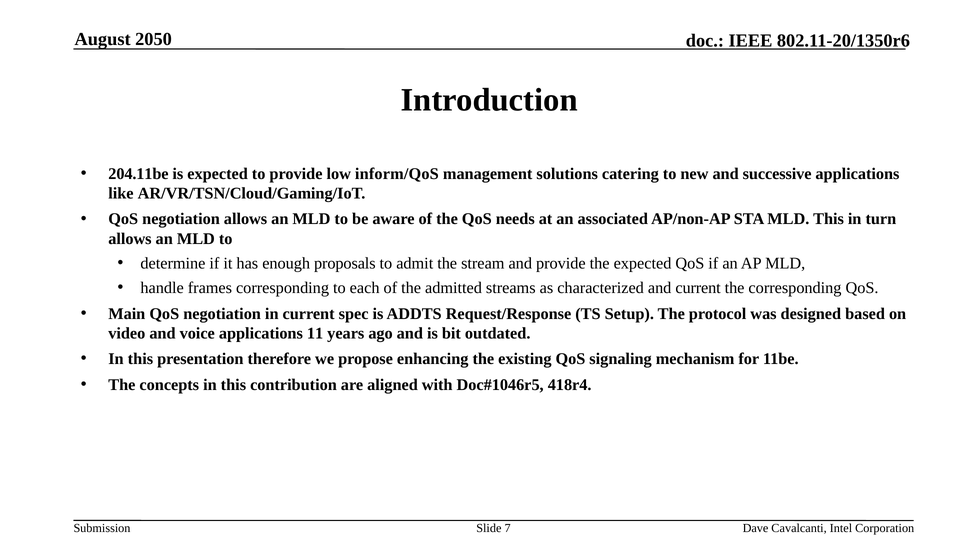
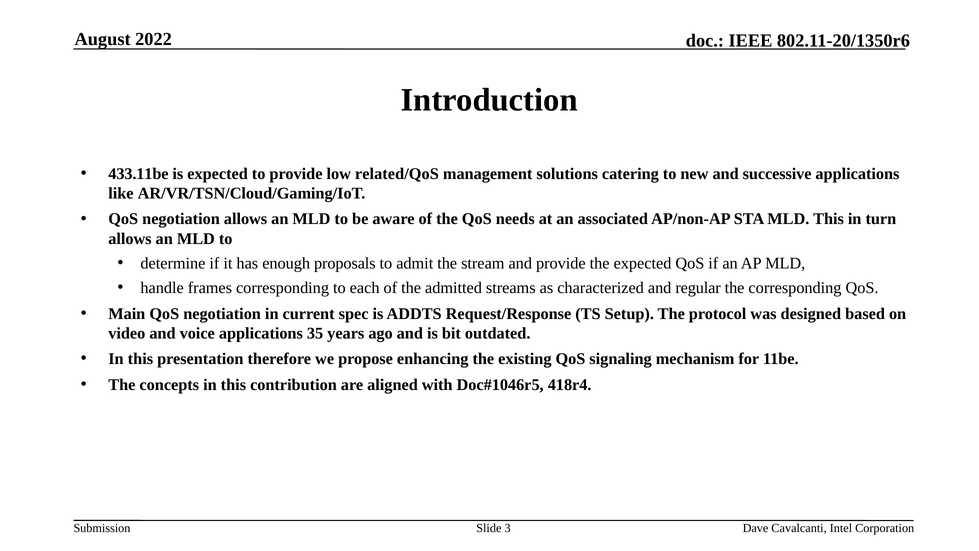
2050: 2050 -> 2022
204.11be: 204.11be -> 433.11be
inform/QoS: inform/QoS -> related/QoS
and current: current -> regular
11: 11 -> 35
7: 7 -> 3
